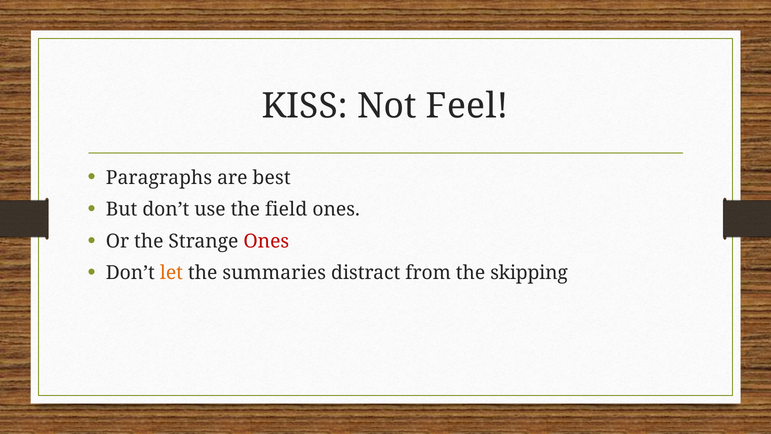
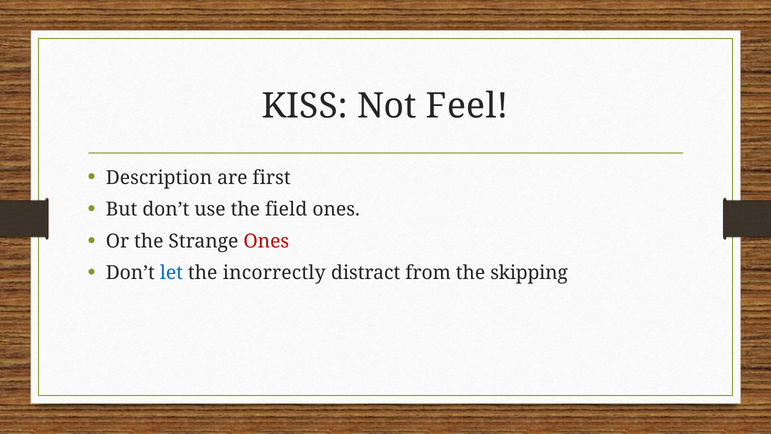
Paragraphs: Paragraphs -> Description
best: best -> first
let colour: orange -> blue
summaries: summaries -> incorrectly
